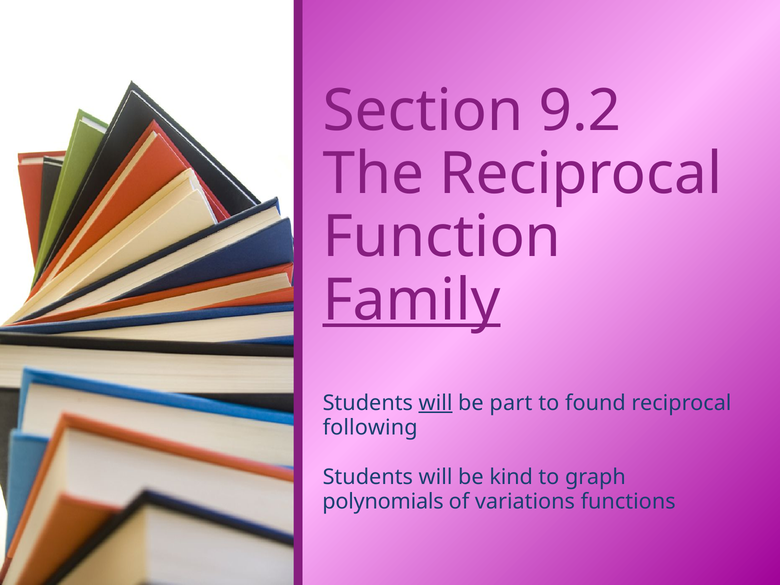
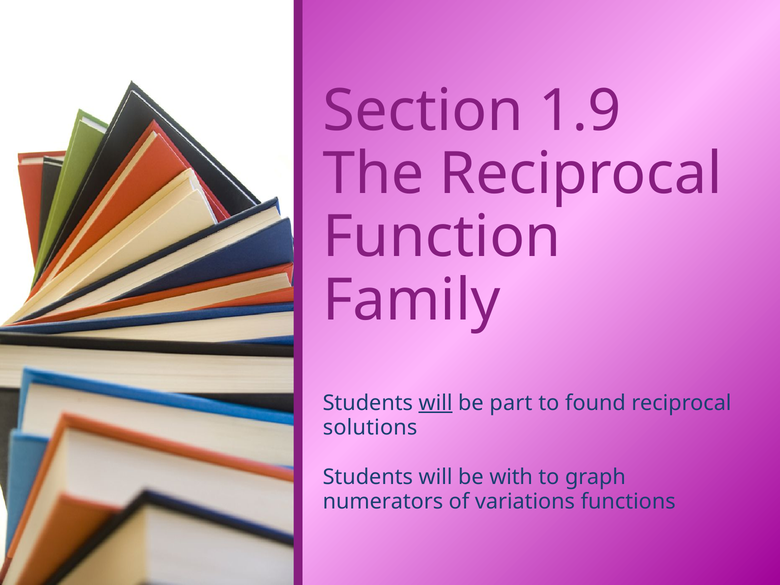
9.2: 9.2 -> 1.9
Family underline: present -> none
following: following -> solutions
kind: kind -> with
polynomials: polynomials -> numerators
